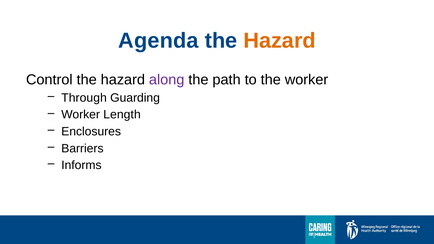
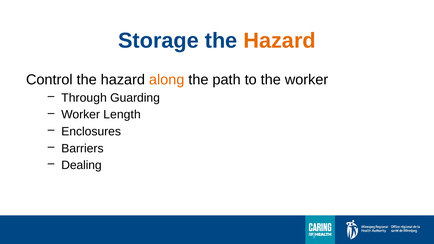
Agenda: Agenda -> Storage
along colour: purple -> orange
Informs: Informs -> Dealing
